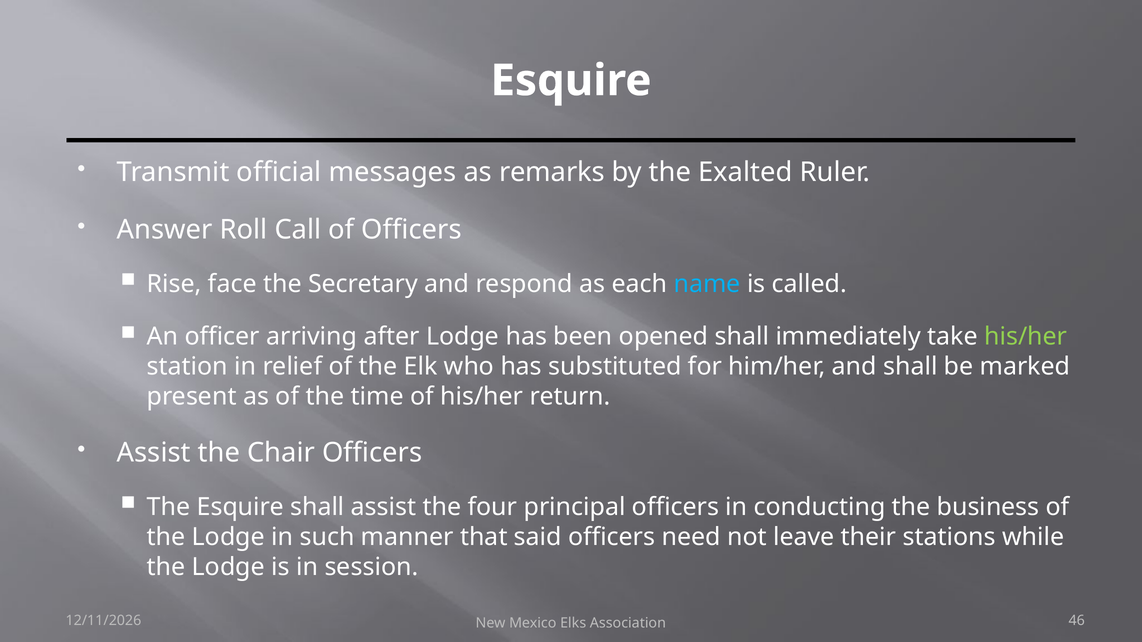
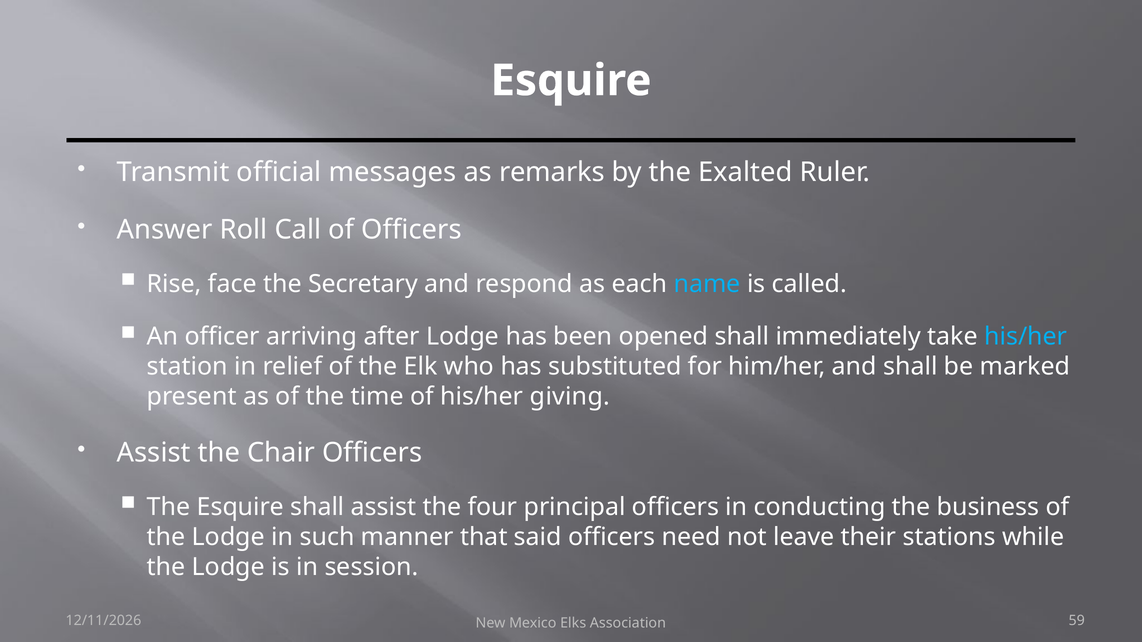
his/her at (1026, 337) colour: light green -> light blue
return: return -> giving
46: 46 -> 59
